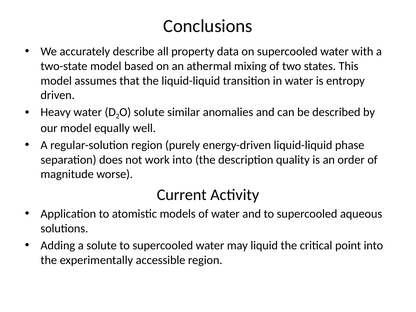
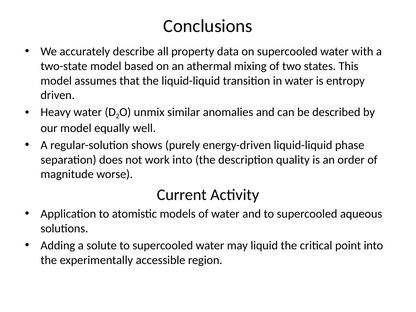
solute at (149, 112): solute -> unmix
regular-solution region: region -> shows
